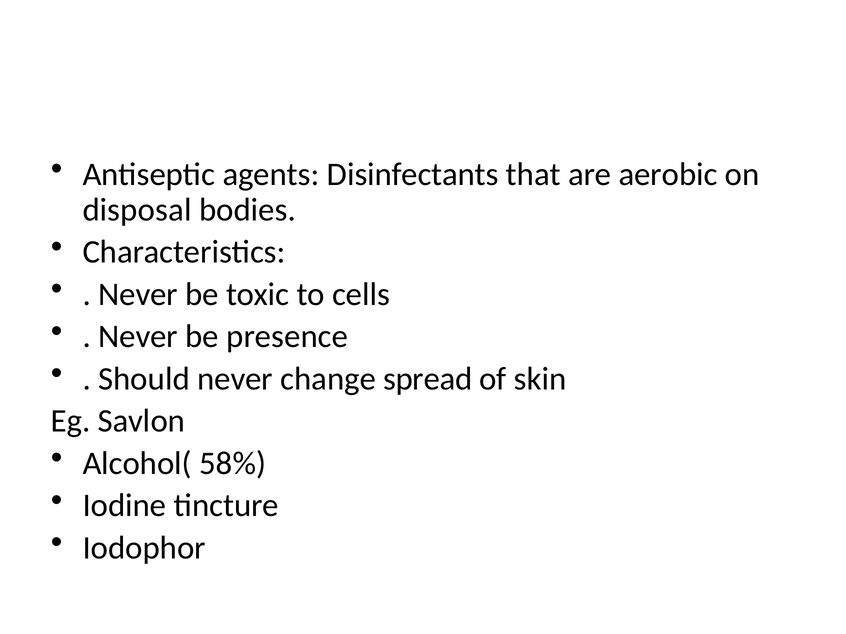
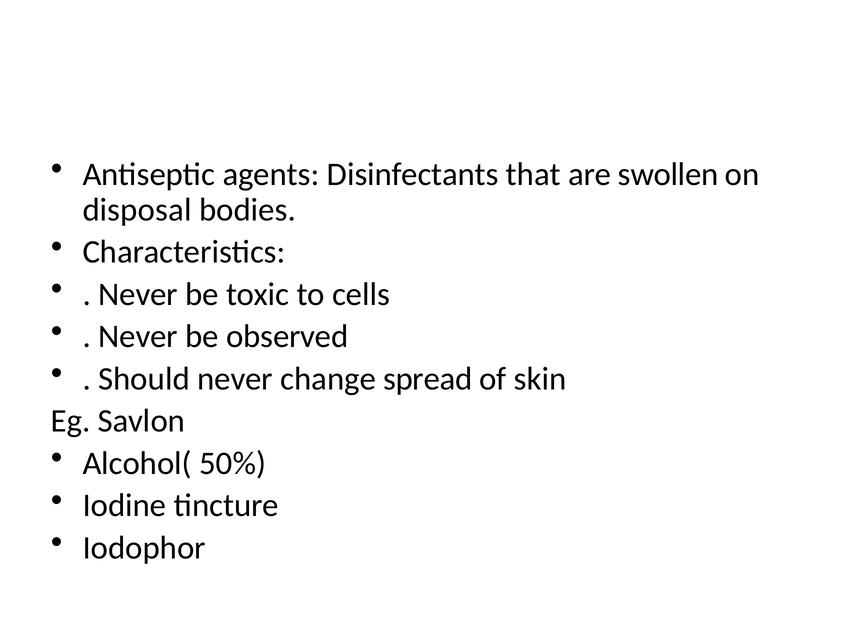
aerobic: aerobic -> swollen
presence: presence -> observed
58%: 58% -> 50%
